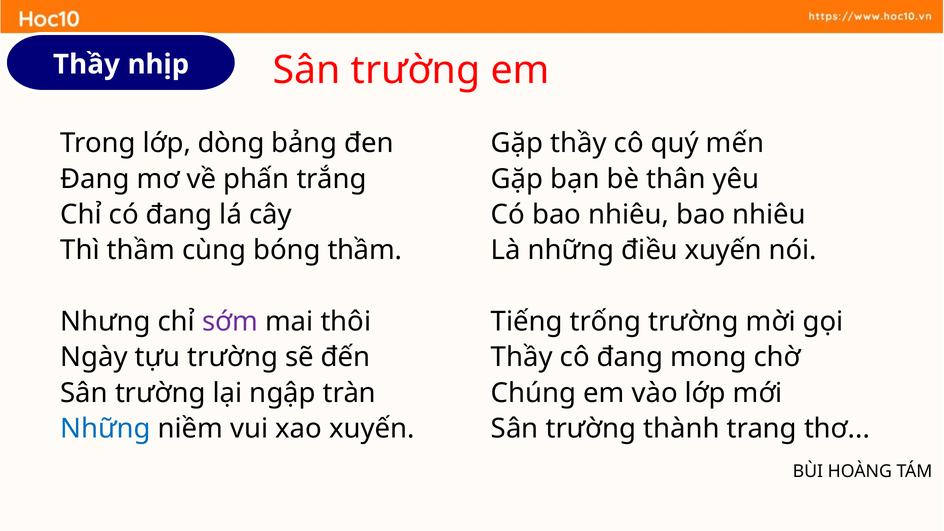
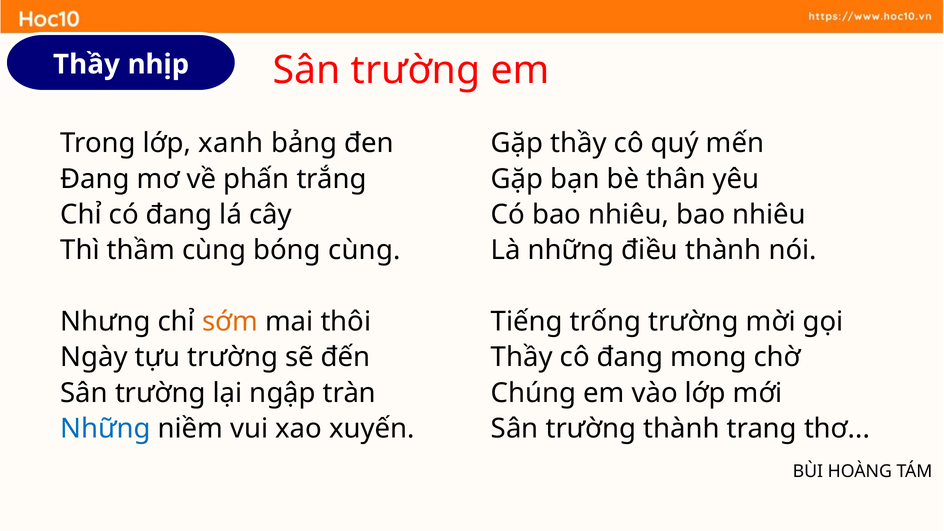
dòng: dòng -> xanh
bóng thầm: thầm -> cùng
điều xuyến: xuyến -> thành
sớm colour: purple -> orange
